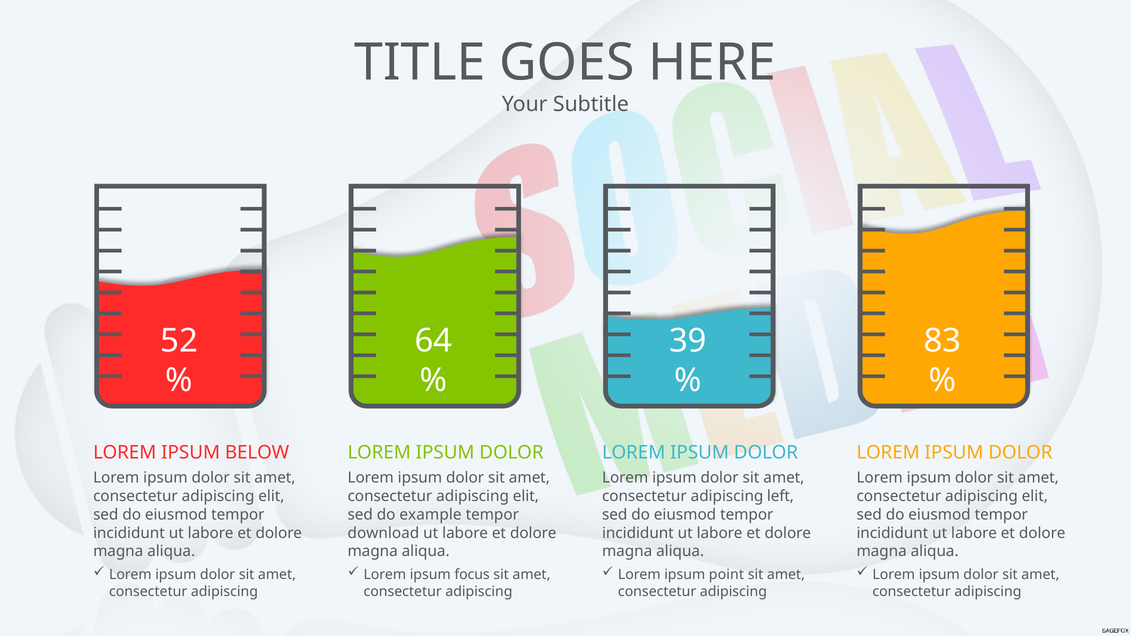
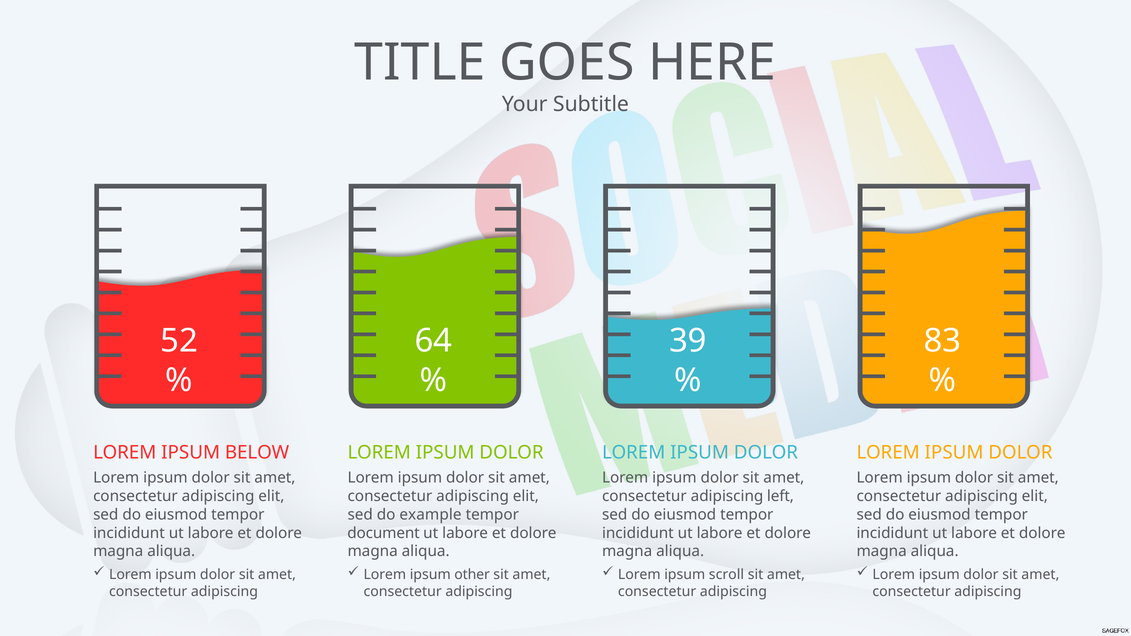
download: download -> document
focus: focus -> other
point: point -> scroll
